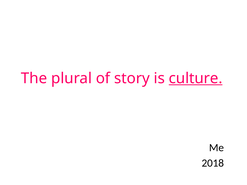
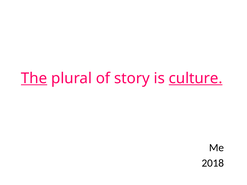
The underline: none -> present
